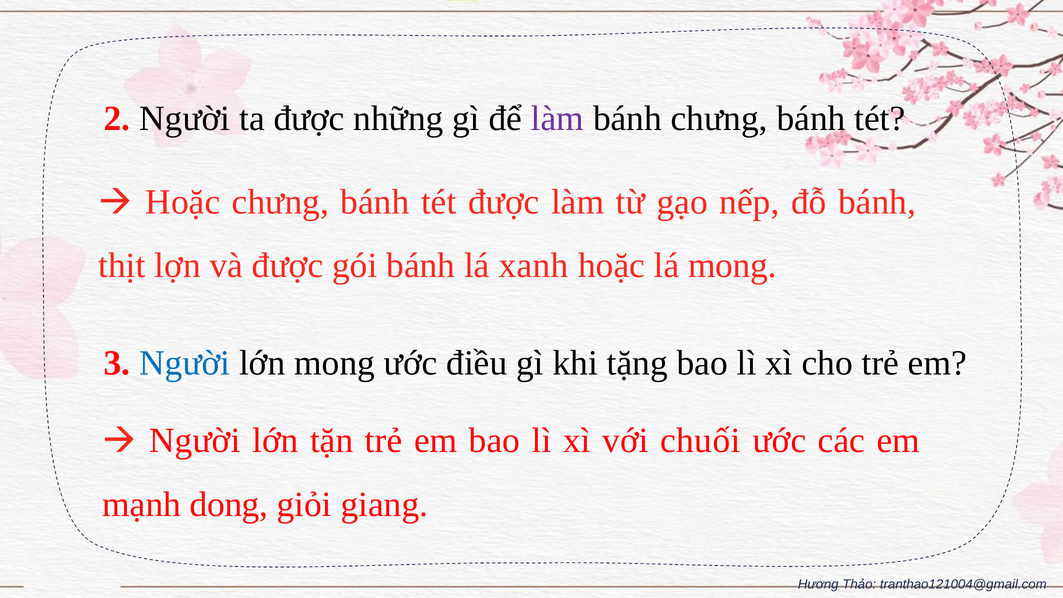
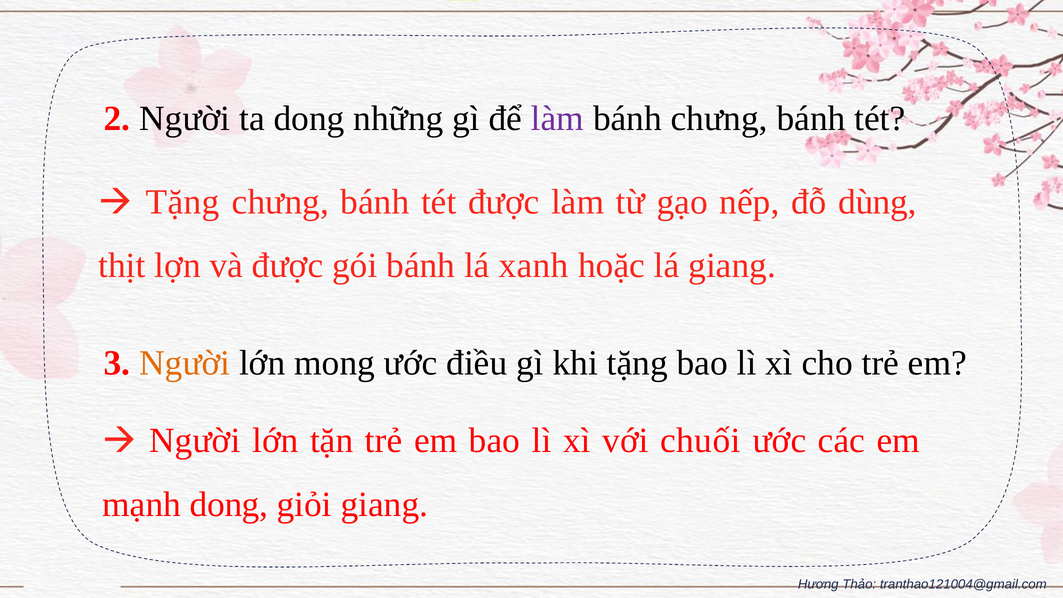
ta được: được -> dong
Hoặc at (183, 202): Hoặc -> Tặng
đỗ bánh: bánh -> dùng
lá mong: mong -> giang
Người at (185, 363) colour: blue -> orange
